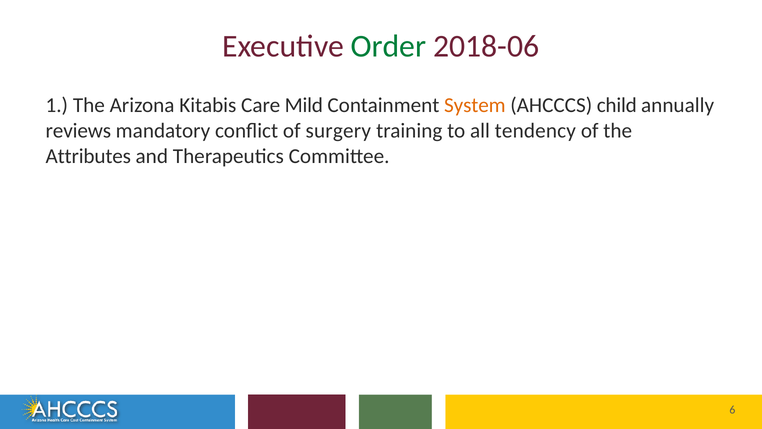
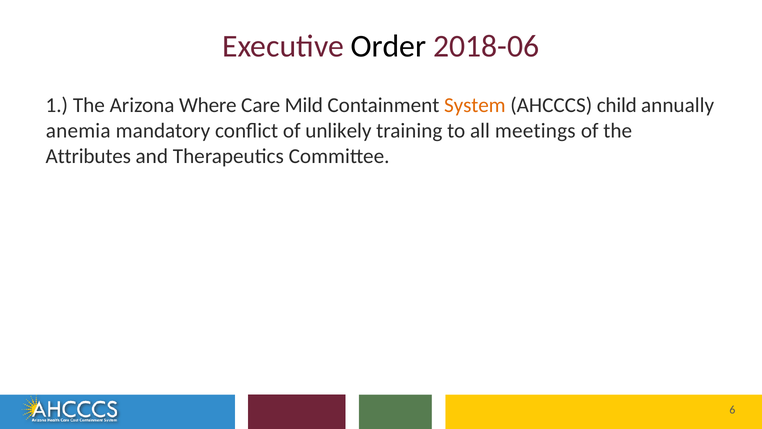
Order colour: green -> black
Kitabis: Kitabis -> Where
reviews: reviews -> anemia
surgery: surgery -> unlikely
tendency: tendency -> meetings
